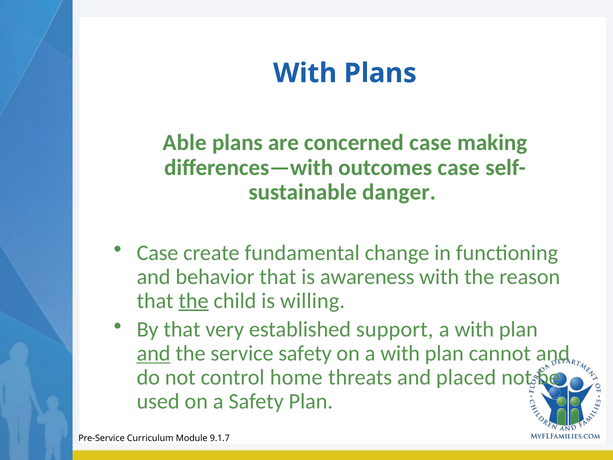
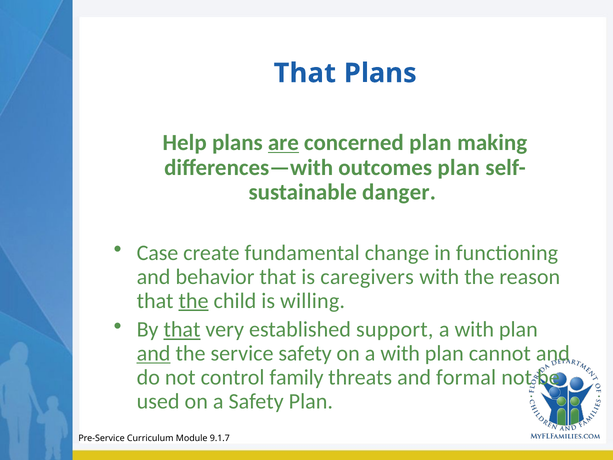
With at (305, 73): With -> That
Able: Able -> Help
are underline: none -> present
concerned case: case -> plan
outcomes case: case -> plan
awareness: awareness -> caregivers
that at (182, 329) underline: none -> present
home: home -> family
placed: placed -> formal
